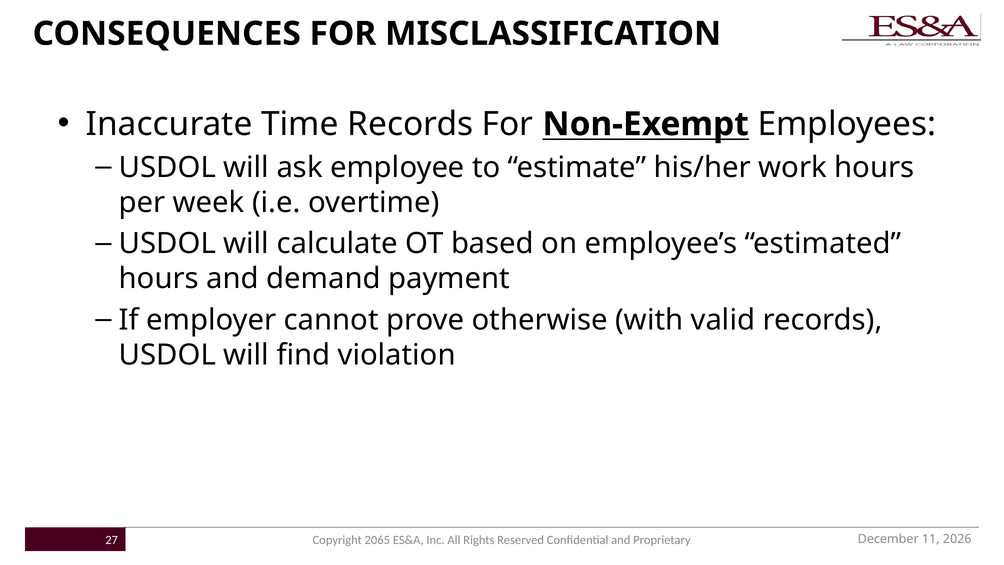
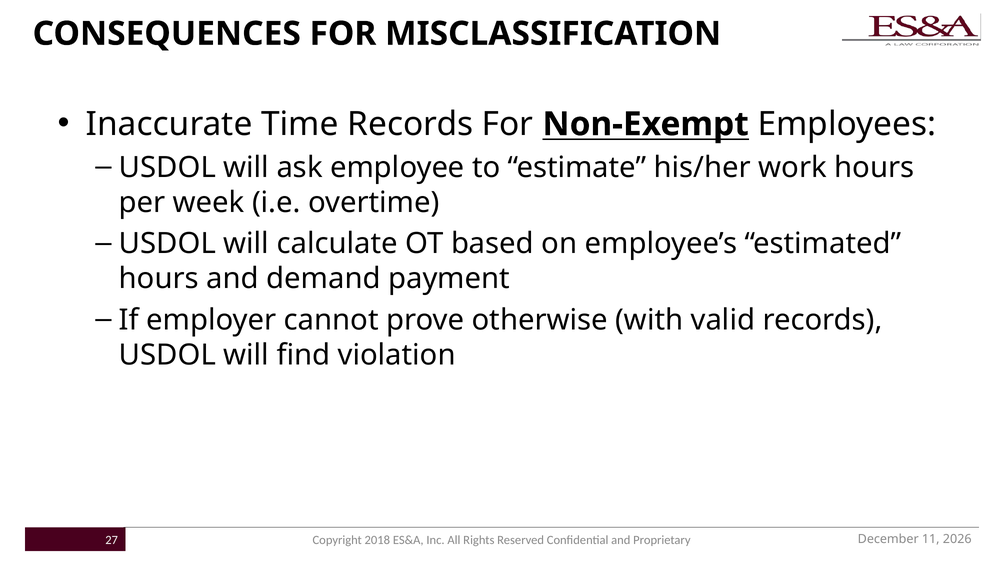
2065: 2065 -> 2018
